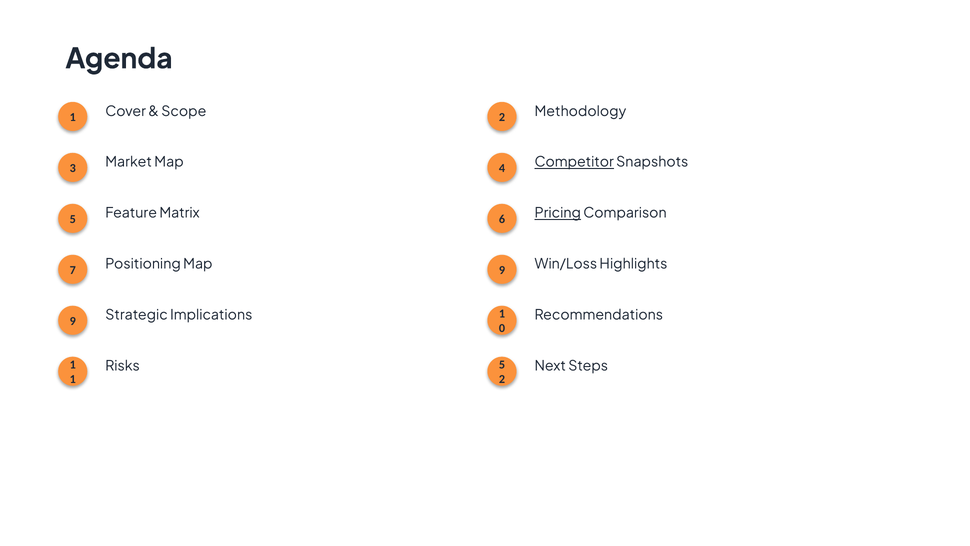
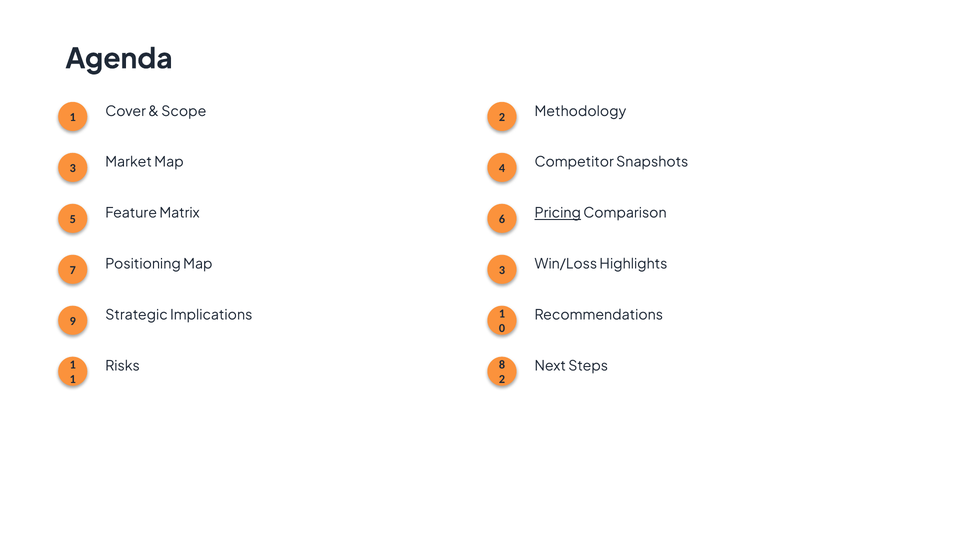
Competitor underline: present -> none
Map 9: 9 -> 3
Risks 5: 5 -> 8
